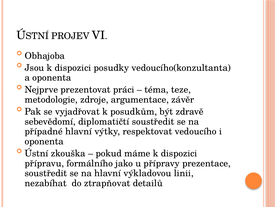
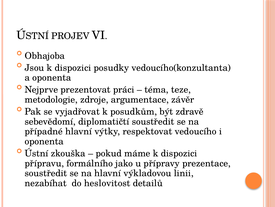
ztrapňovat: ztrapňovat -> heslovitost
